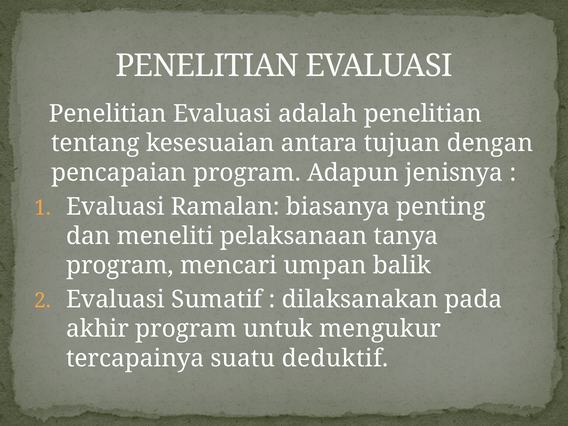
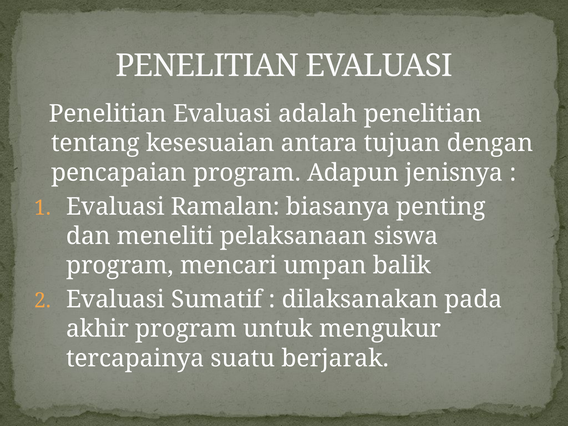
tanya: tanya -> siswa
deduktif: deduktif -> berjarak
